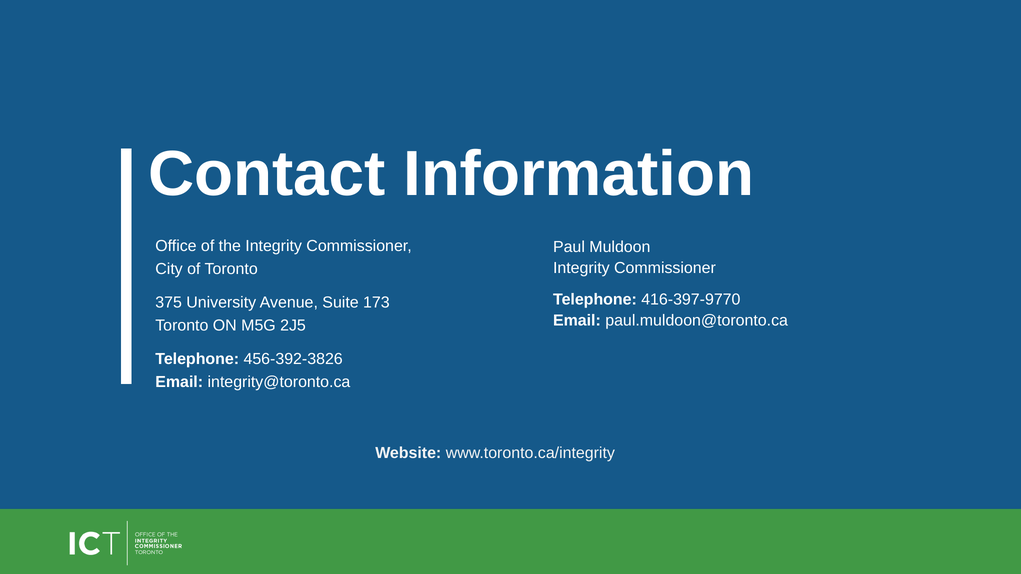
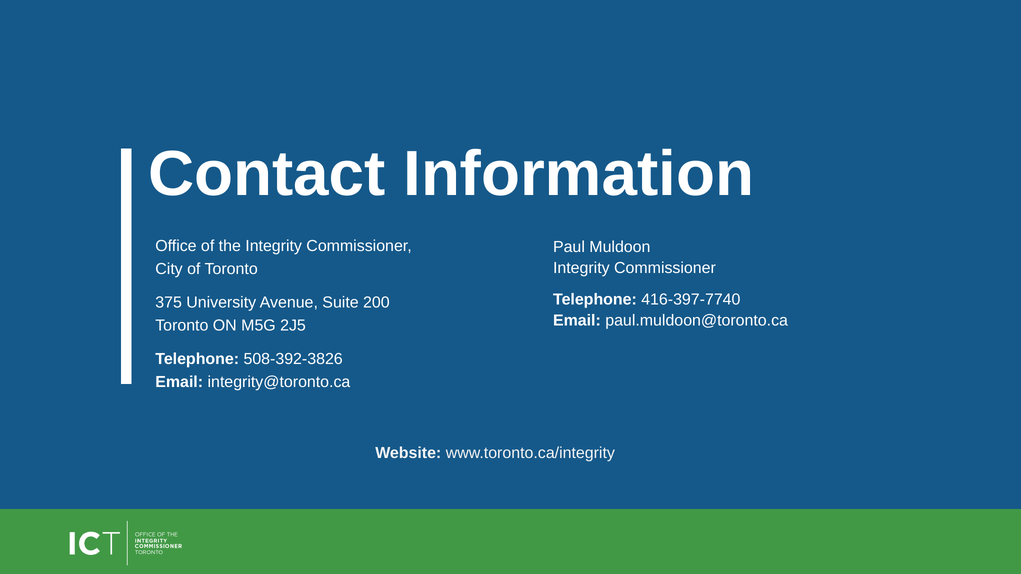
416-397-9770: 416-397-9770 -> 416-397-7740
173: 173 -> 200
456-392-3826: 456-392-3826 -> 508-392-3826
